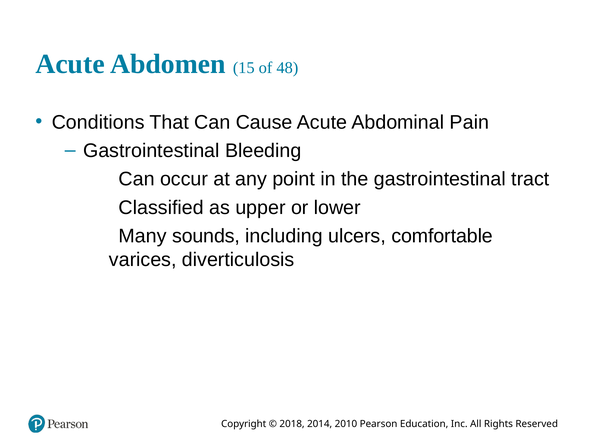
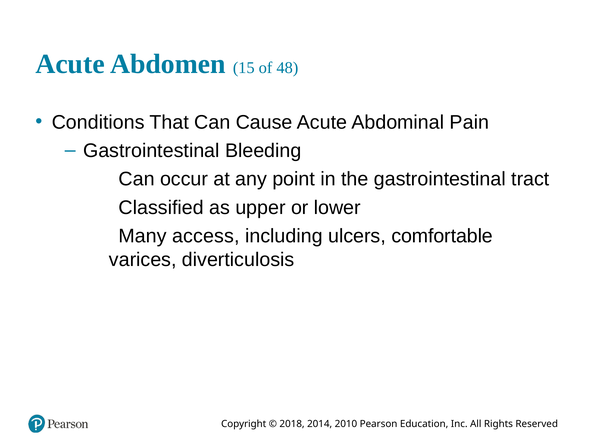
sounds: sounds -> access
